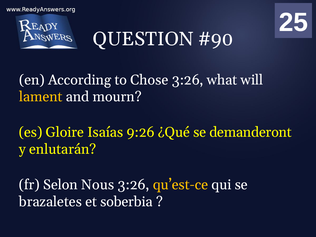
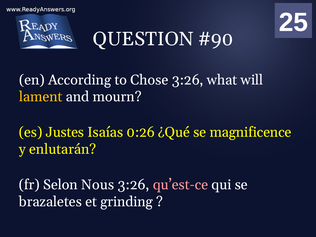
Gloire: Gloire -> Justes
9:26: 9:26 -> 0:26
demanderont: demanderont -> magnificence
qu’est-ce colour: yellow -> pink
soberbia: soberbia -> grinding
